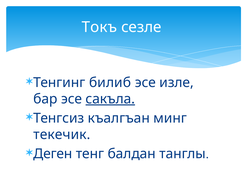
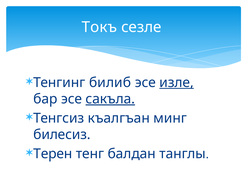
изле underline: none -> present
текечик: текечик -> билесиз
Деген: Деген -> Терен
